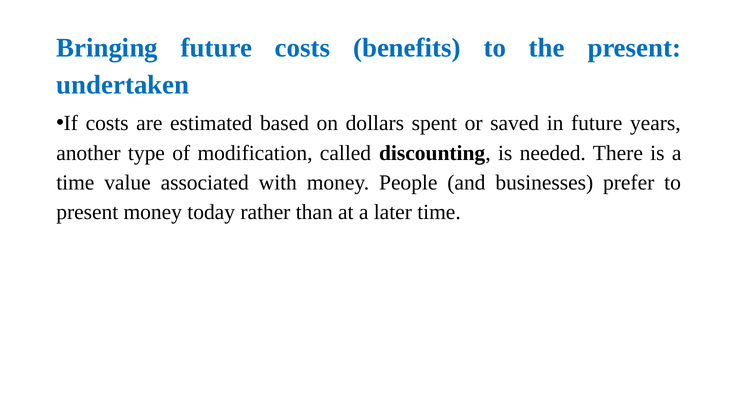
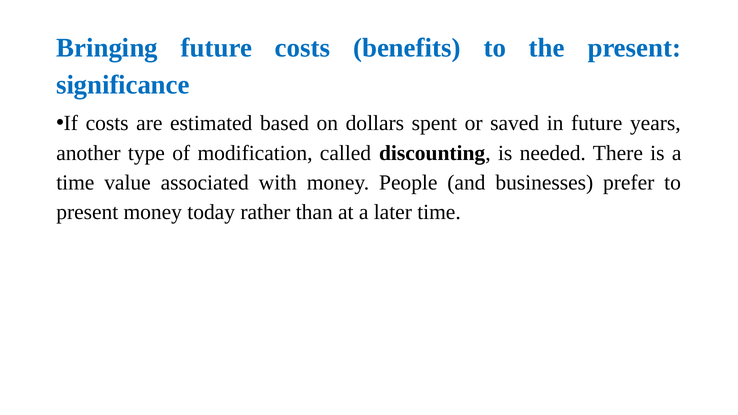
undertaken: undertaken -> significance
